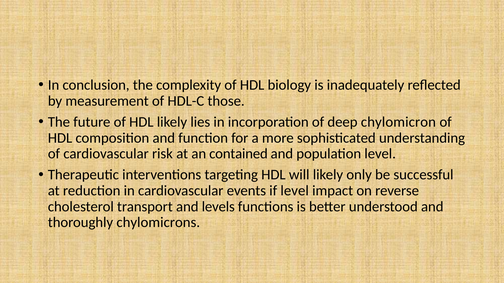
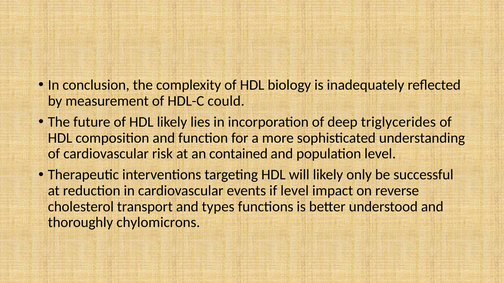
those: those -> could
chylomicron: chylomicron -> triglycerides
levels: levels -> types
